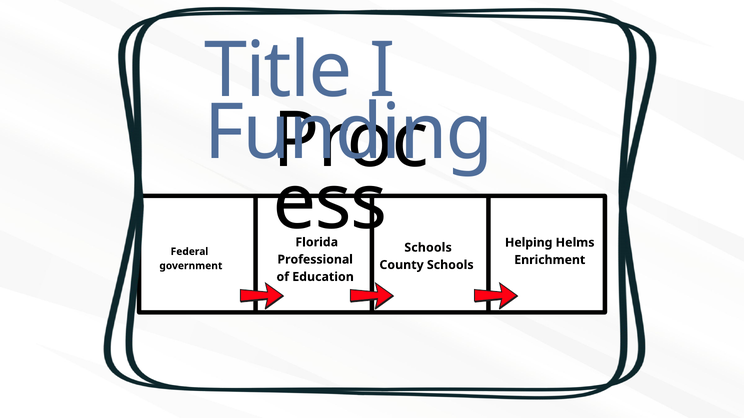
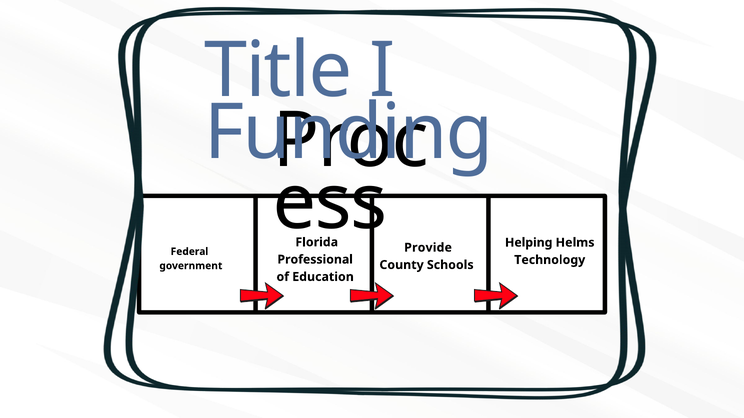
Schools at (428, 248): Schools -> Provide
Enrichment: Enrichment -> Technology
